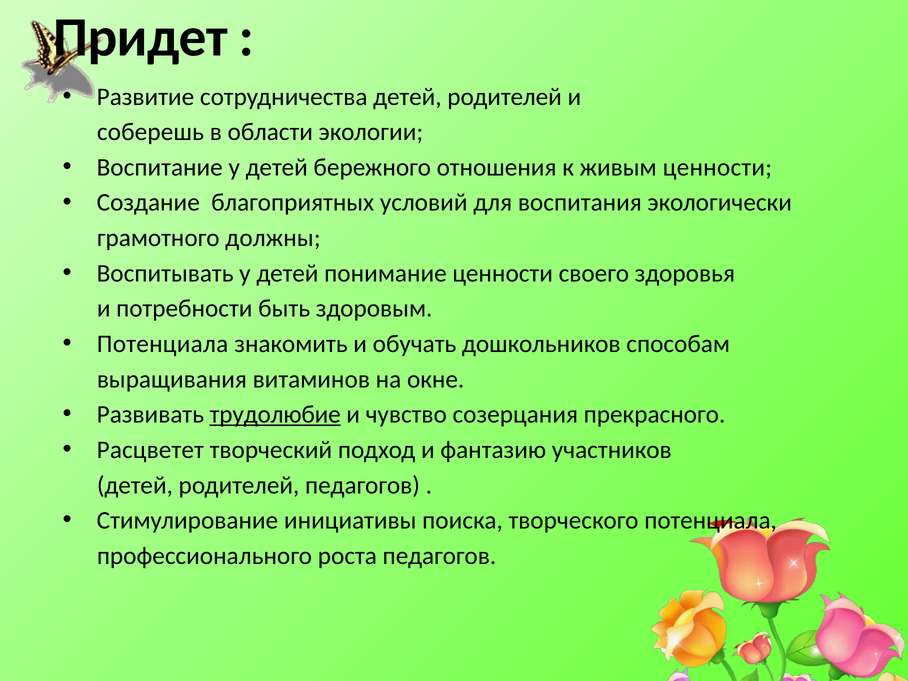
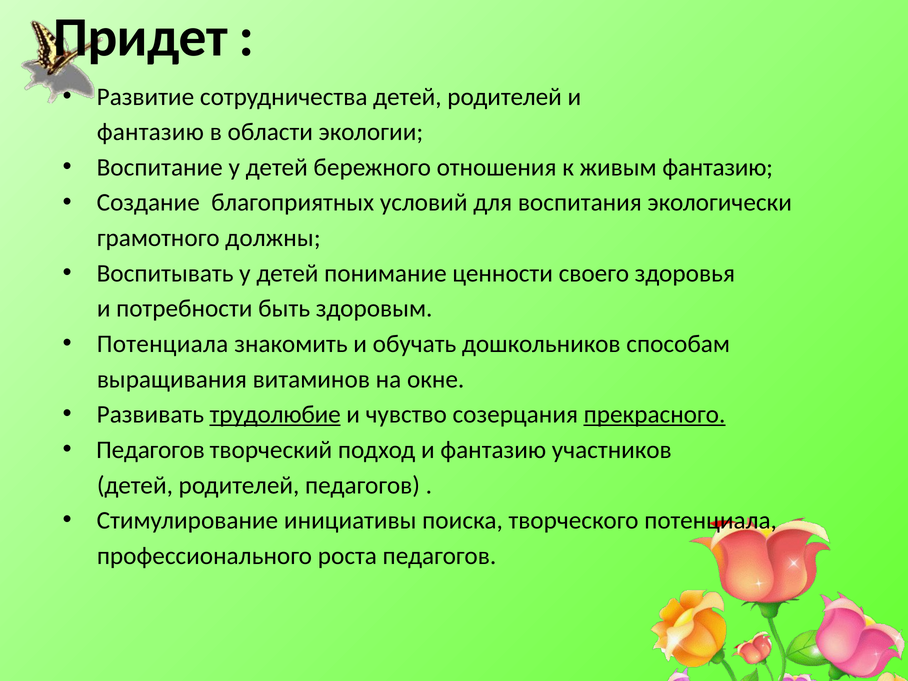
соберешь at (150, 132): соберешь -> фантазию
живым ценности: ценности -> фантазию
прекрасного underline: none -> present
Расцветет at (150, 450): Расцветет -> Педагогов
